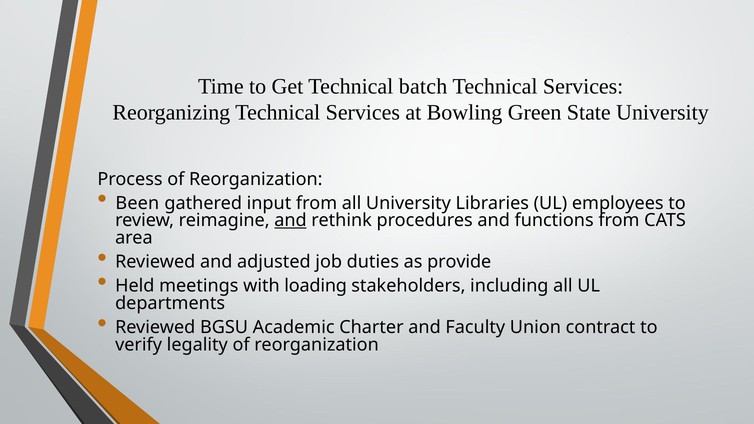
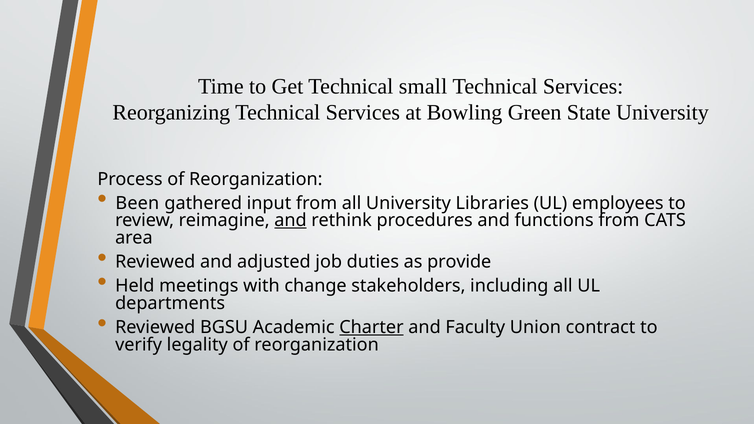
batch: batch -> small
loading: loading -> change
Charter underline: none -> present
